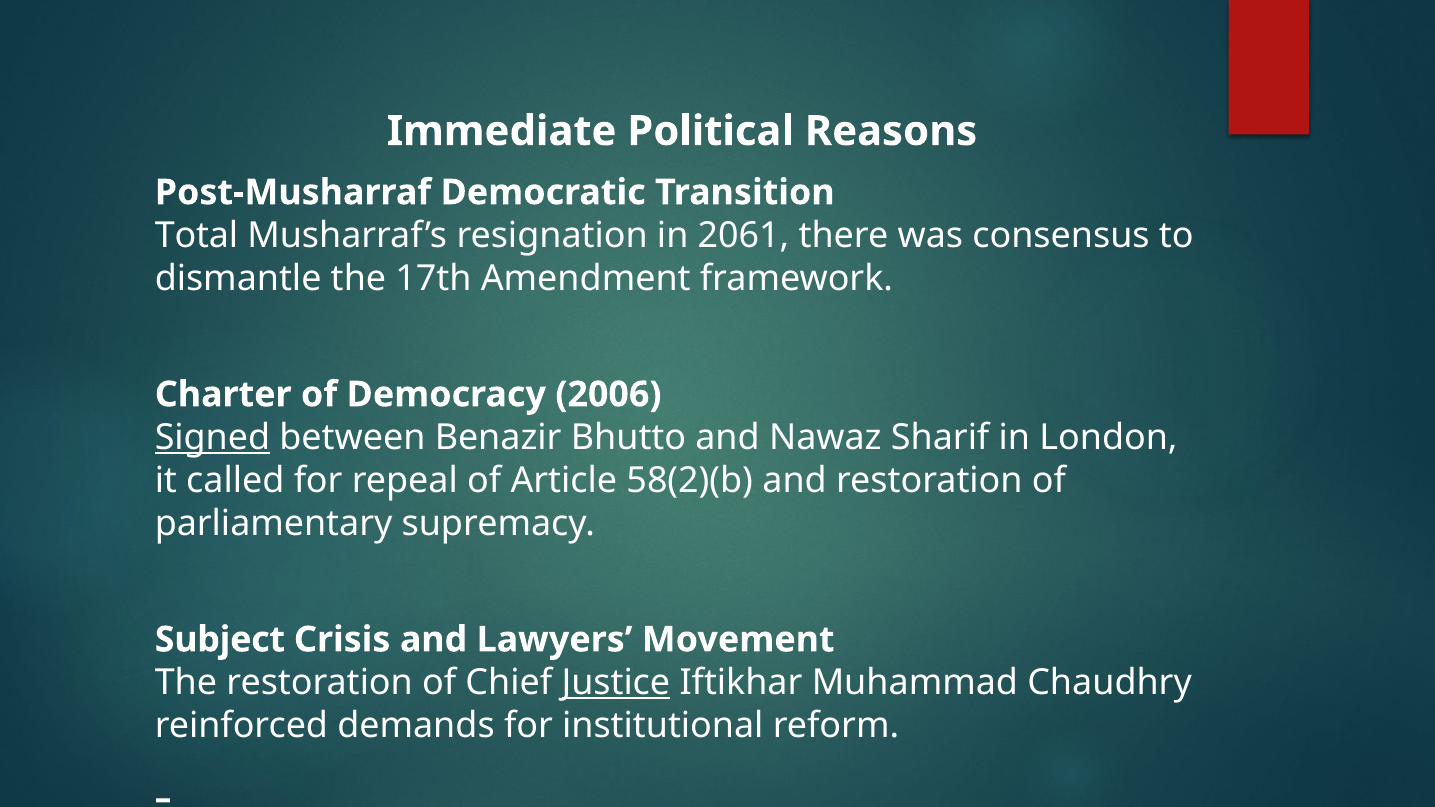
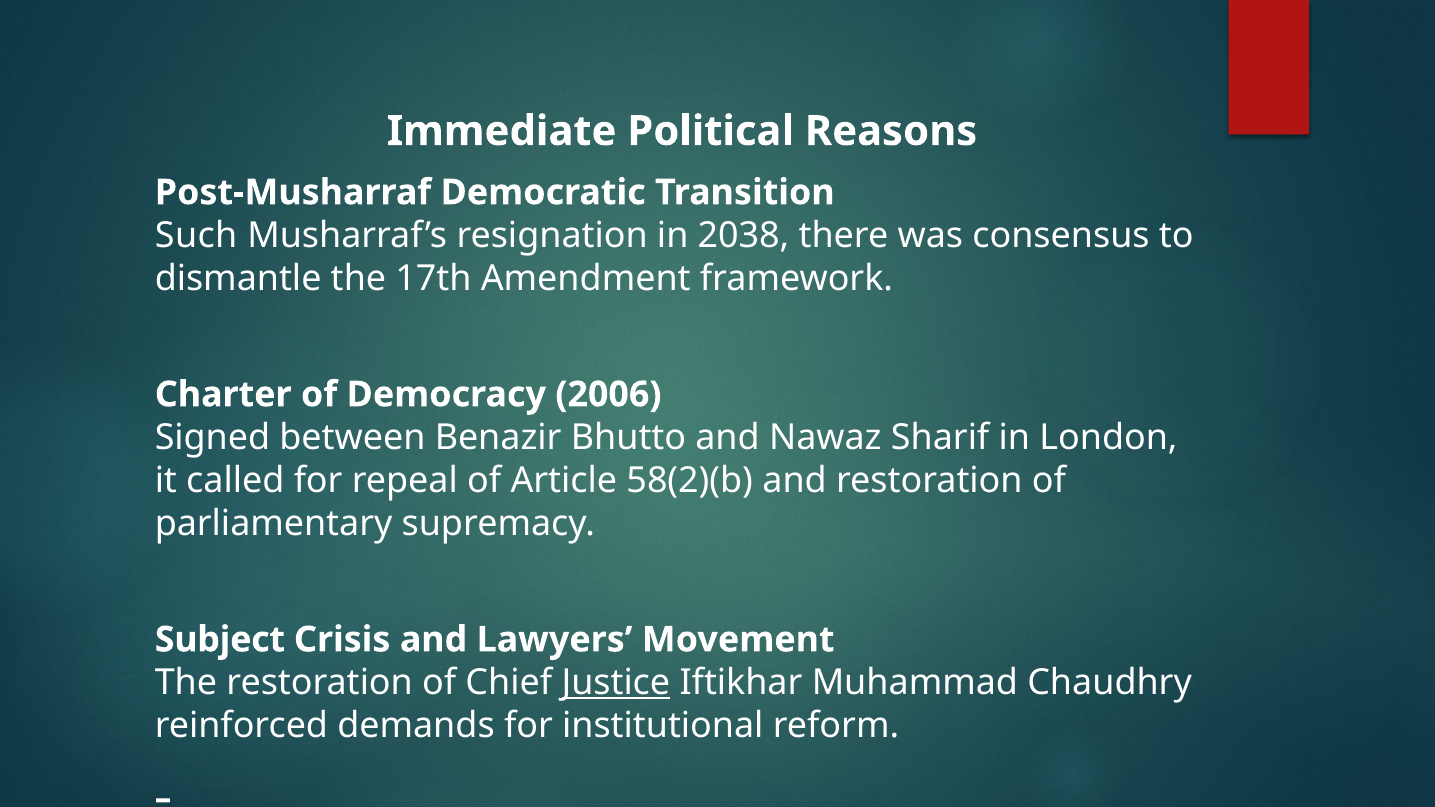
Total: Total -> Such
2061: 2061 -> 2038
Signed underline: present -> none
